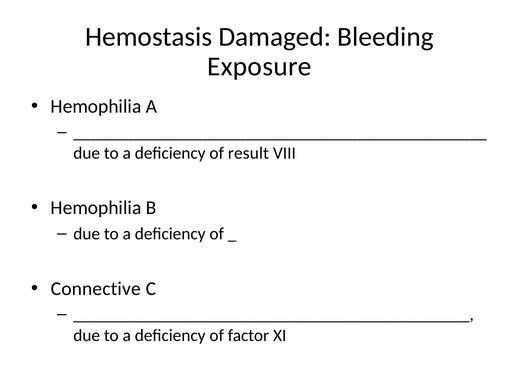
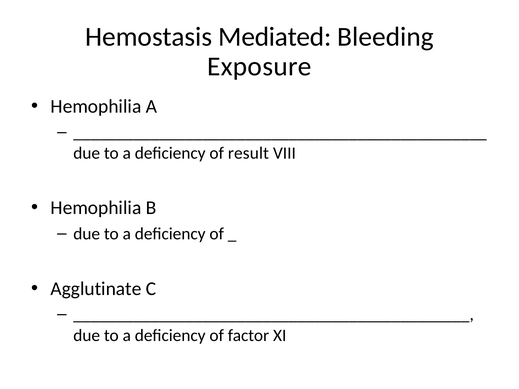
Damaged: Damaged -> Mediated
Connective: Connective -> Agglutinate
